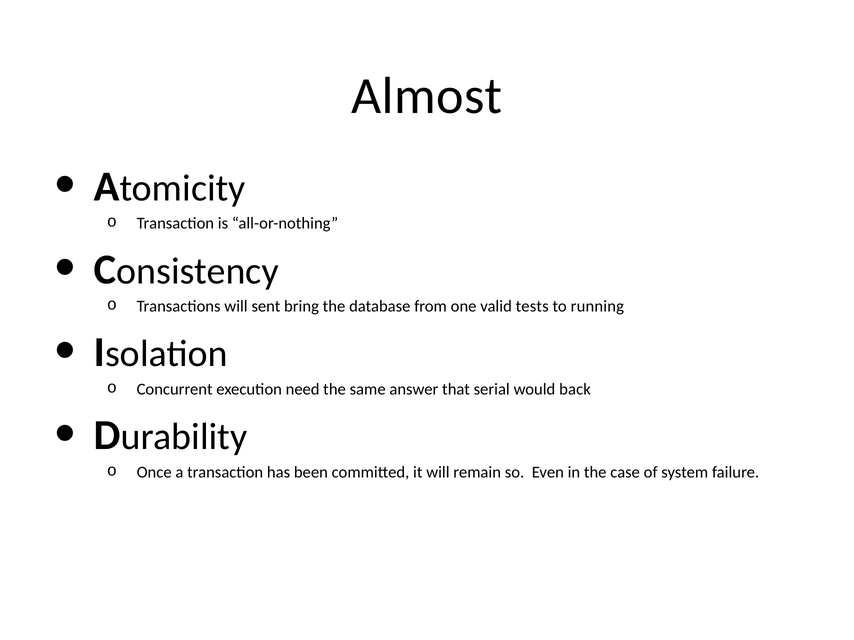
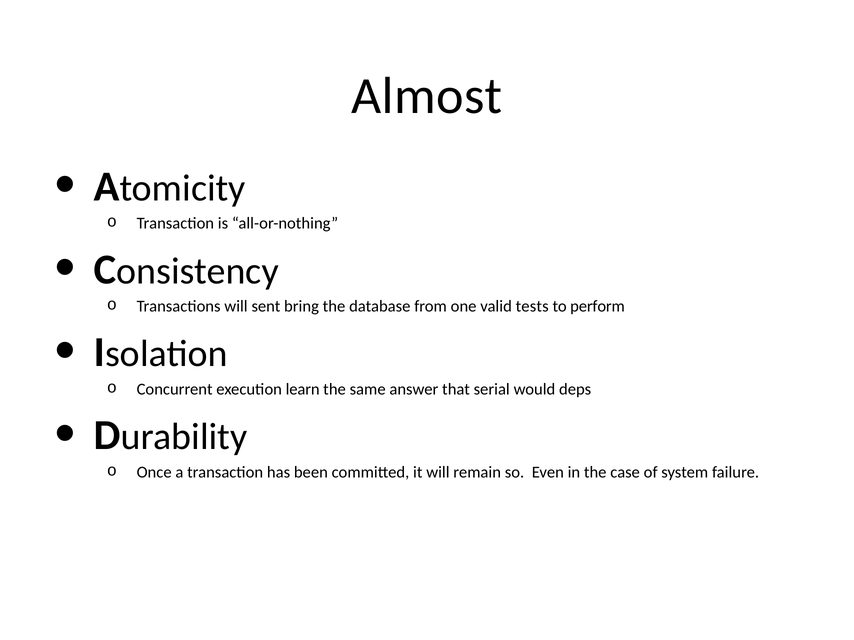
running: running -> perform
need: need -> learn
back: back -> deps
